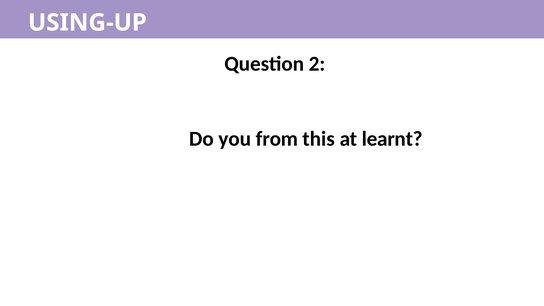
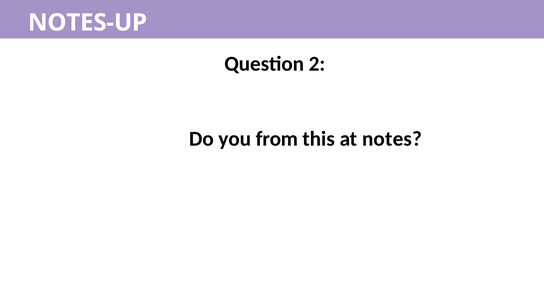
USING-UP: USING-UP -> NOTES-UP
learnt: learnt -> notes
